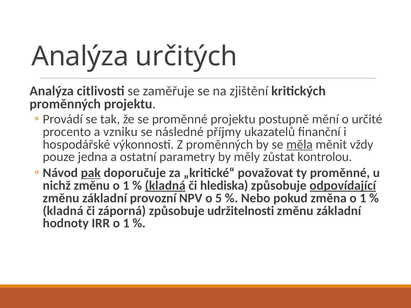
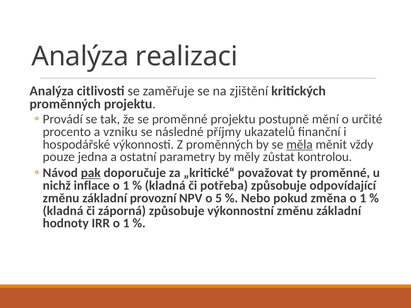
určitých: určitých -> realizaci
nichž změnu: změnu -> inflace
kladná at (165, 186) underline: present -> none
hlediska: hlediska -> potřeba
odpovídající underline: present -> none
udržitelnosti: udržitelnosti -> výkonnostní
